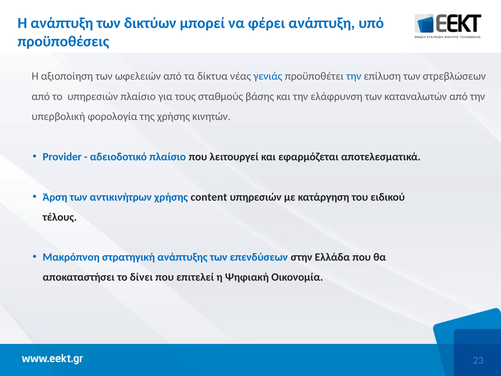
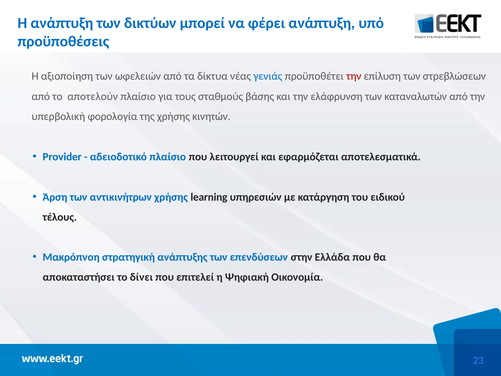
την at (354, 76) colour: blue -> red
το υπηρεσιών: υπηρεσιών -> αποτελούν
content: content -> learning
